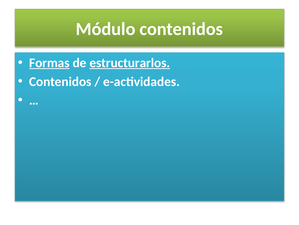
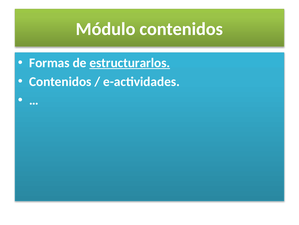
Formas underline: present -> none
